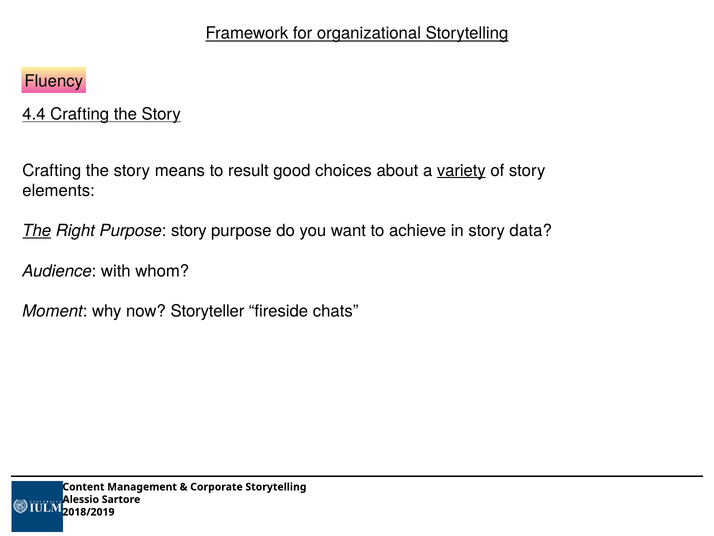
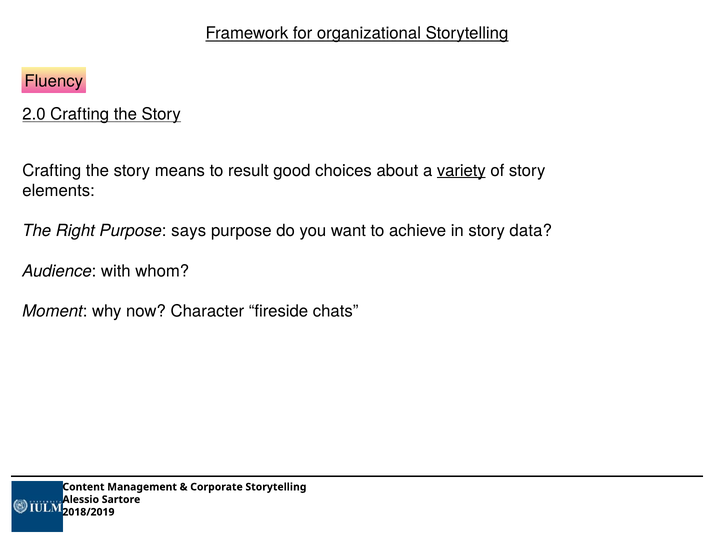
4.4: 4.4 -> 2.0
The at (37, 231) underline: present -> none
Purpose story: story -> says
Storyteller: Storyteller -> Character
